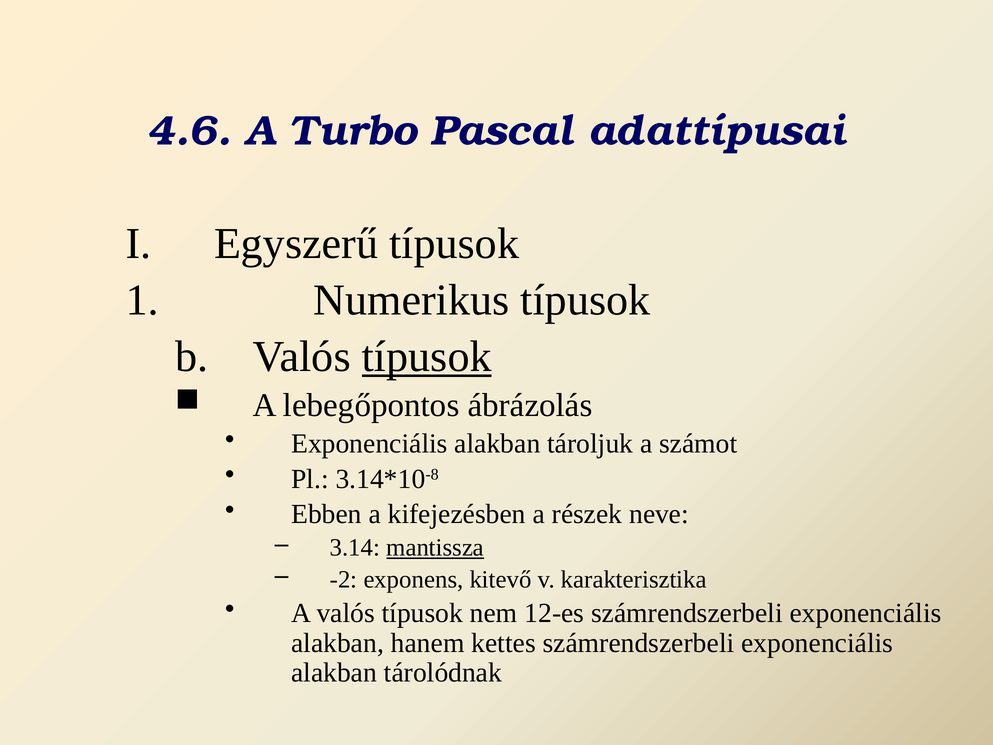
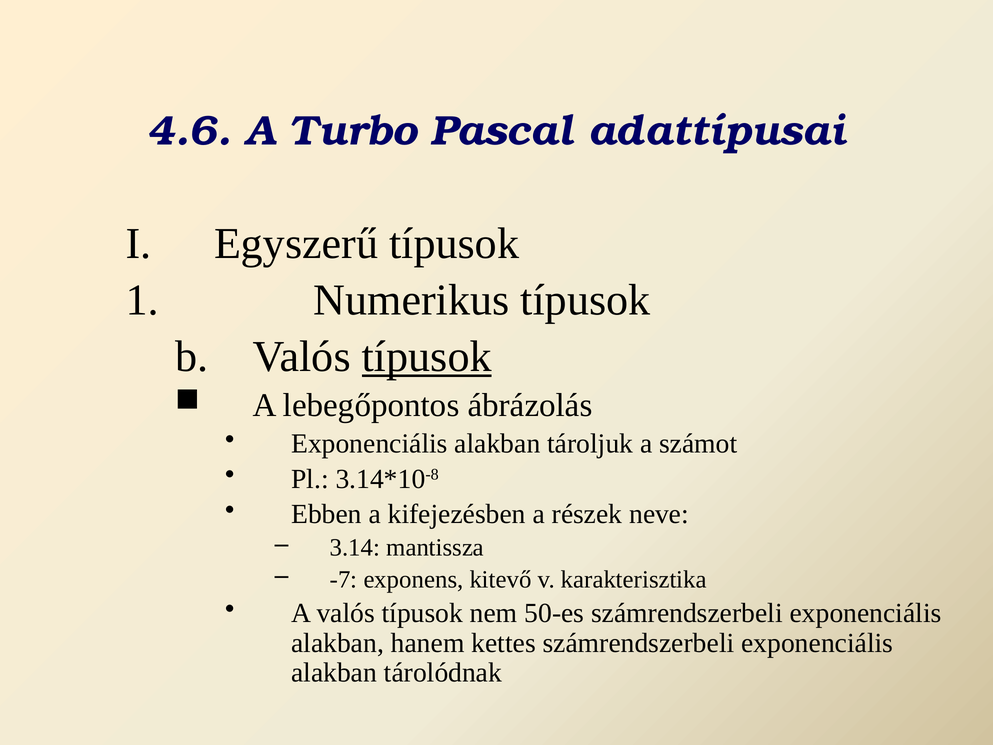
mantissza underline: present -> none
-2: -2 -> -7
12-es: 12-es -> 50-es
